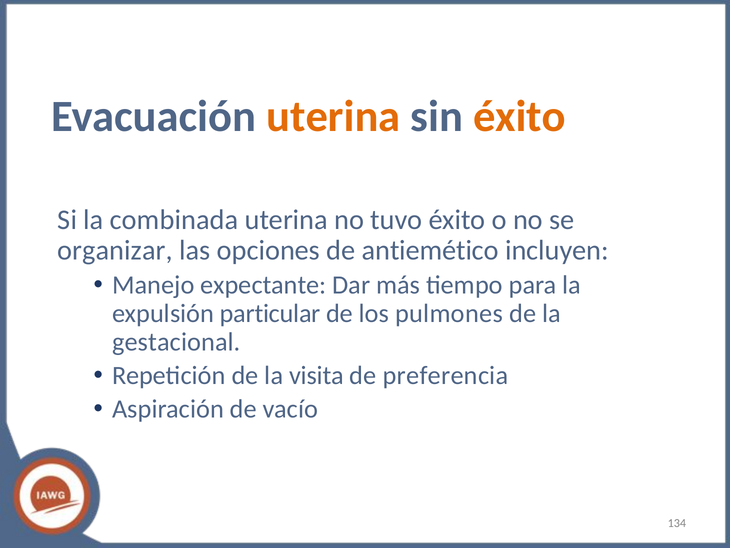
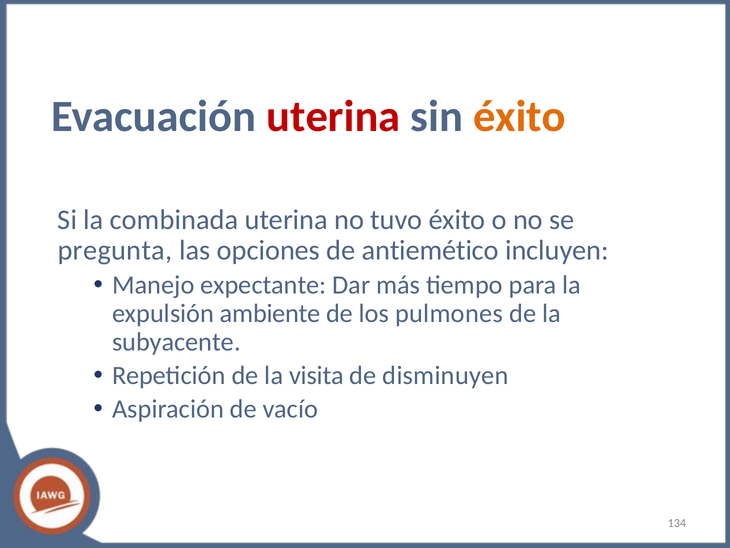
uterina at (333, 116) colour: orange -> red
organizar: organizar -> pregunta
particular: particular -> ambiente
gestacional: gestacional -> subyacente
preferencia: preferencia -> disminuyen
